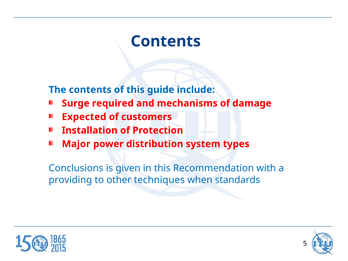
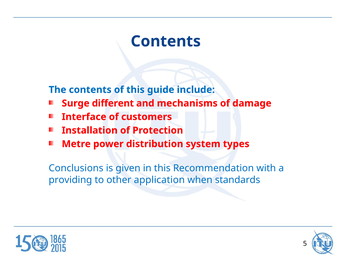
required: required -> different
Expected: Expected -> Interface
Major: Major -> Metre
techniques: techniques -> application
